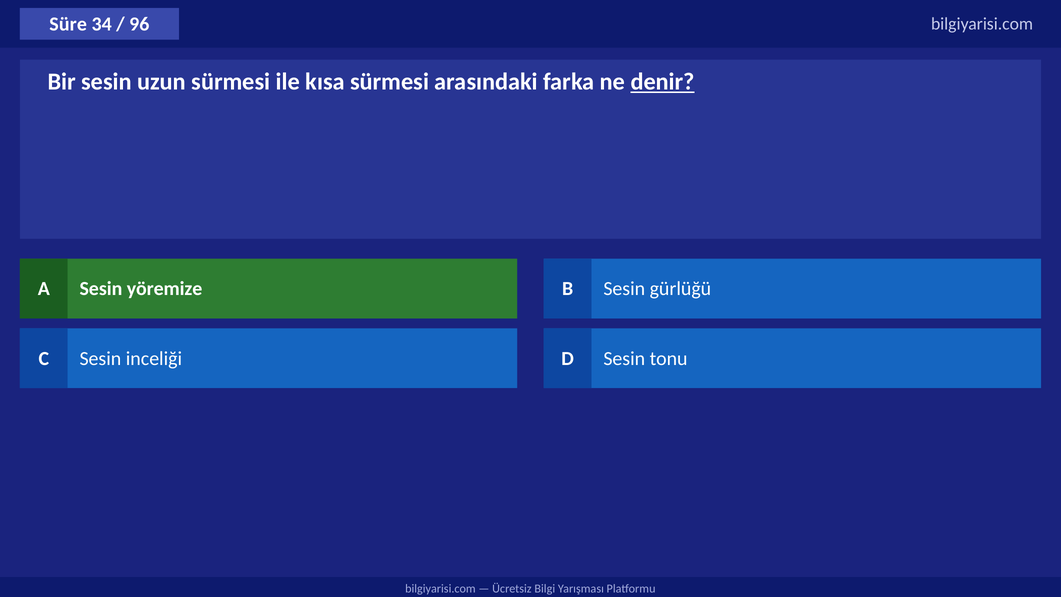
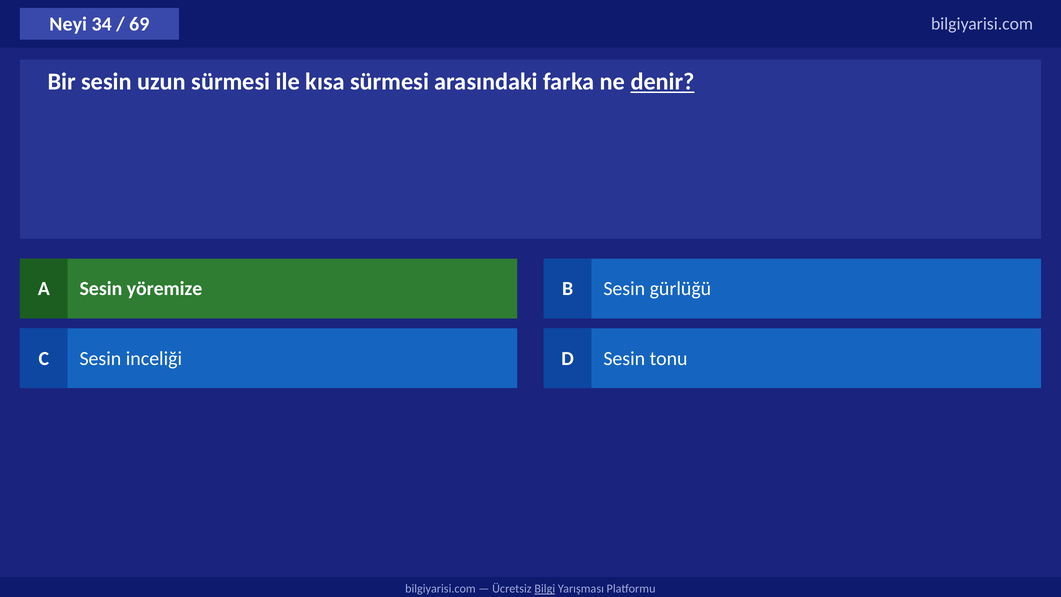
Süre: Süre -> Neyi
96: 96 -> 69
Bilgi underline: none -> present
